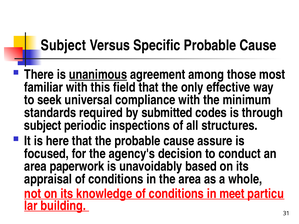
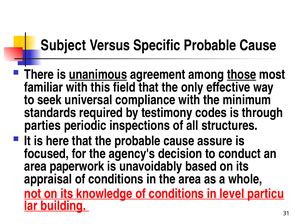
those underline: none -> present
submitted: submitted -> testimony
subject at (43, 126): subject -> parties
meet: meet -> level
